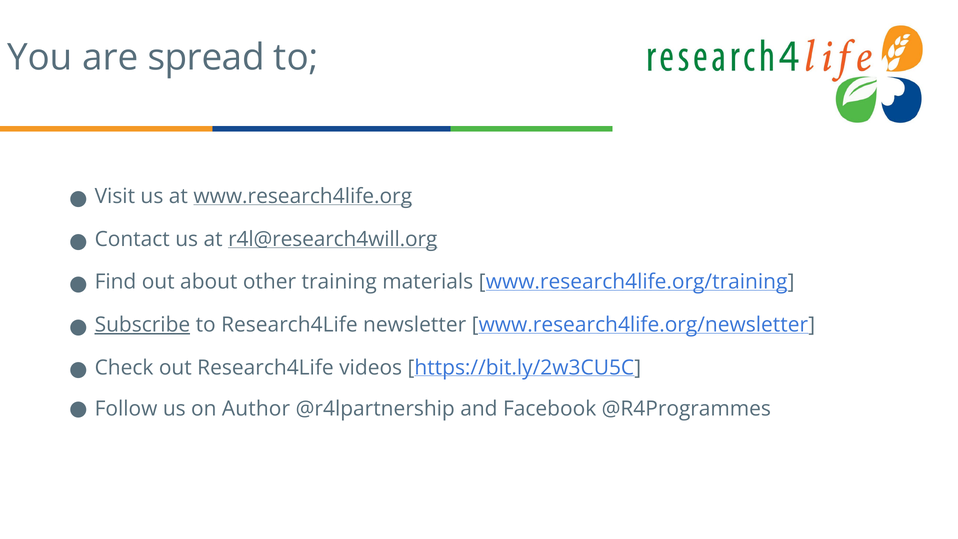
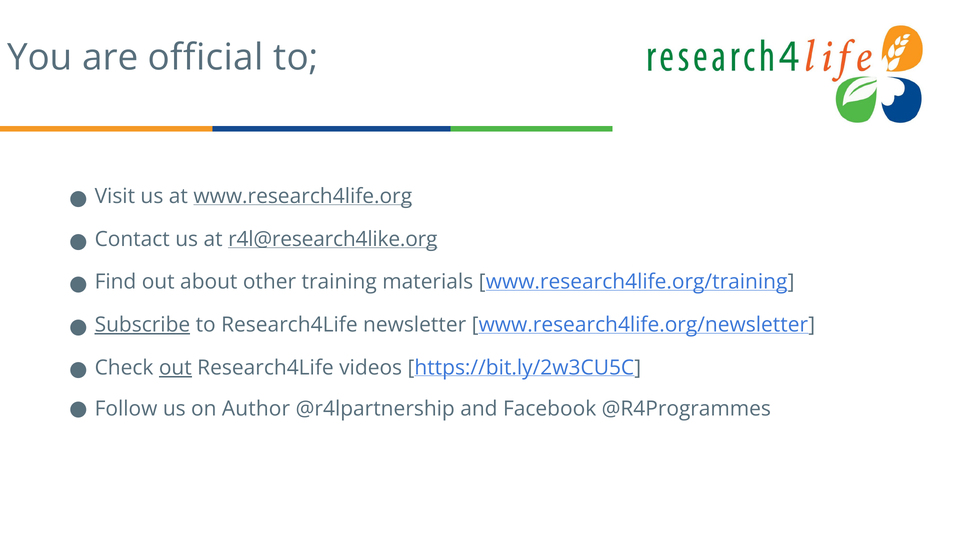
spread: spread -> official
r4l@research4will.org: r4l@research4will.org -> r4l@research4like.org
out at (175, 368) underline: none -> present
